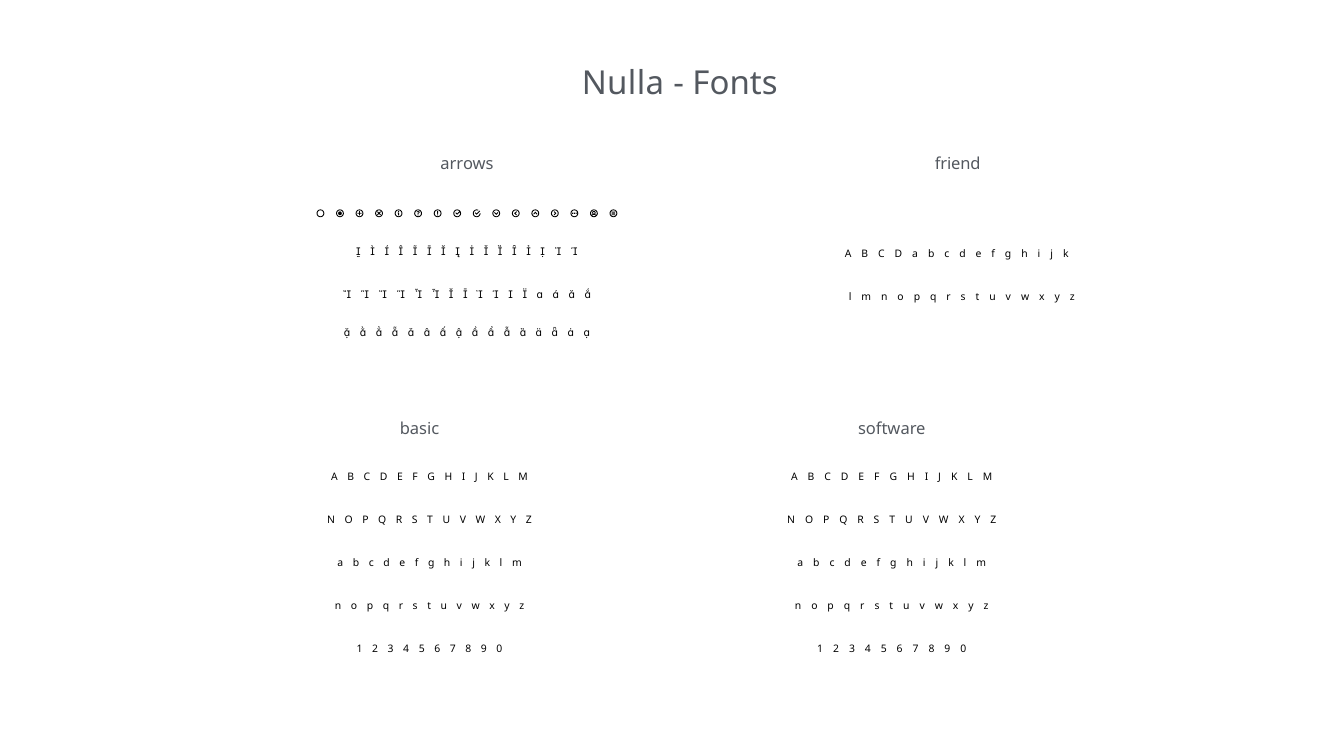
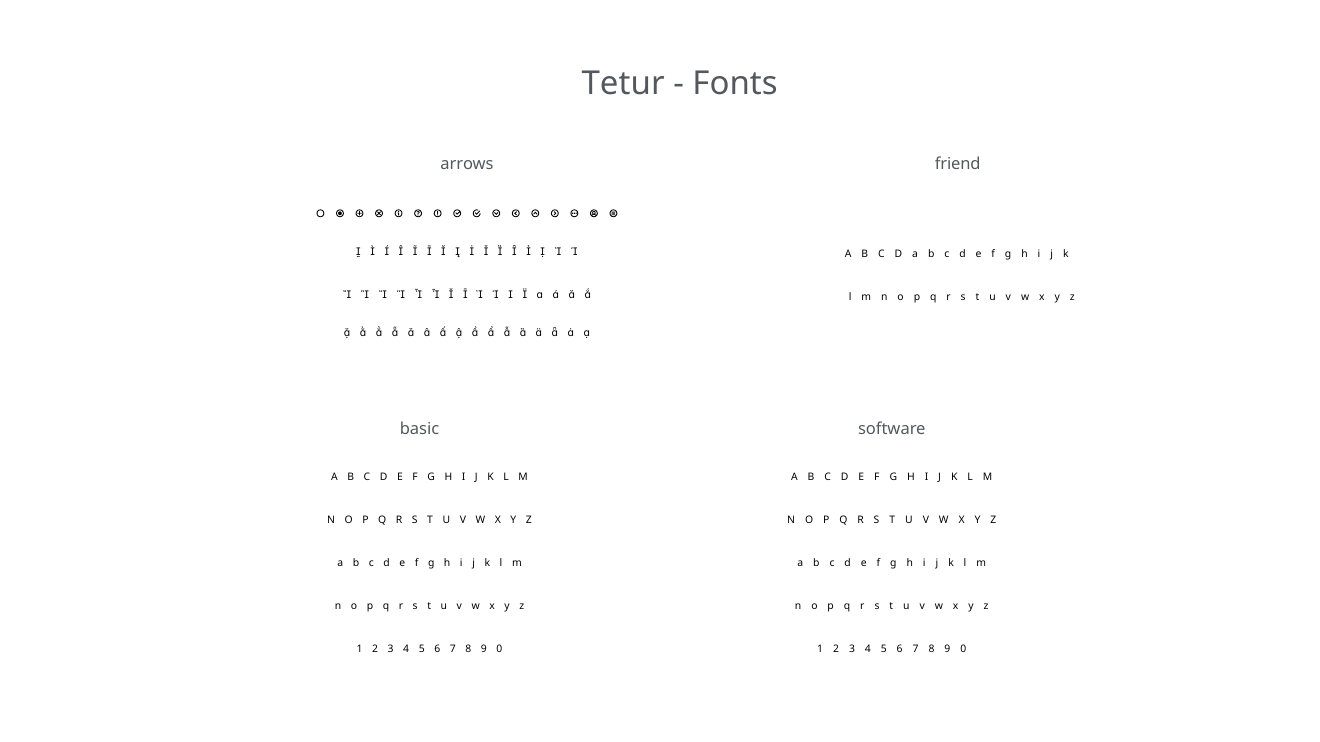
Nulla: Nulla -> Tetur
